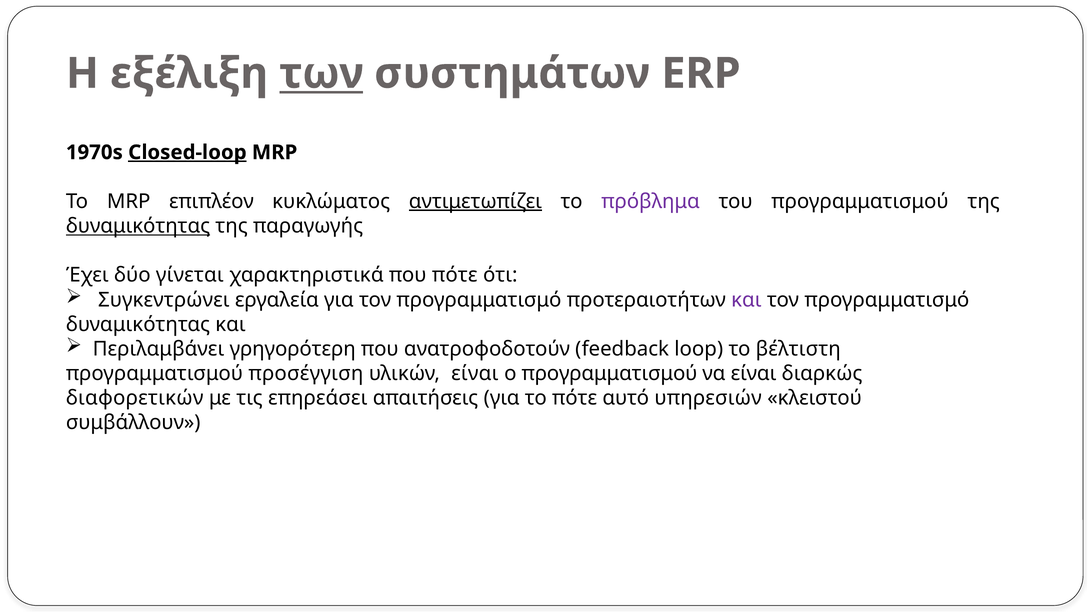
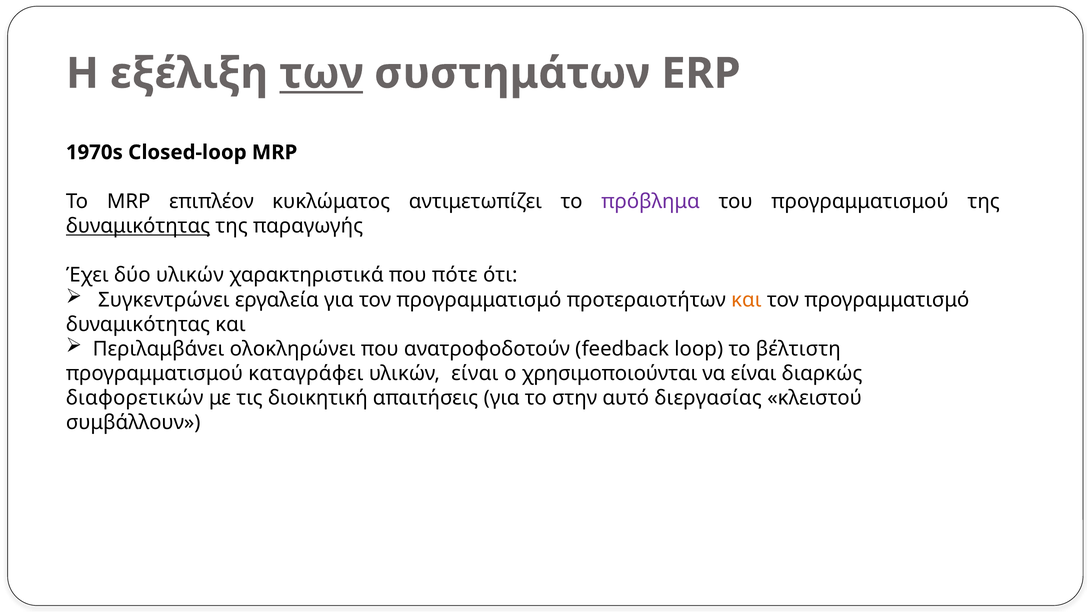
Closed-loop underline: present -> none
αντιμετωπίζει underline: present -> none
δύο γίνεται: γίνεται -> υλικών
και at (746, 300) colour: purple -> orange
γρηγορότερη: γρηγορότερη -> ολοκληρώνει
προσέγγιση: προσέγγιση -> καταγράφει
ο προγραμματισμού: προγραμματισμού -> χρησιμοποιούνται
επηρεάσει: επηρεάσει -> διοικητική
το πότε: πότε -> στην
υπηρεσιών: υπηρεσιών -> διεργασίας
